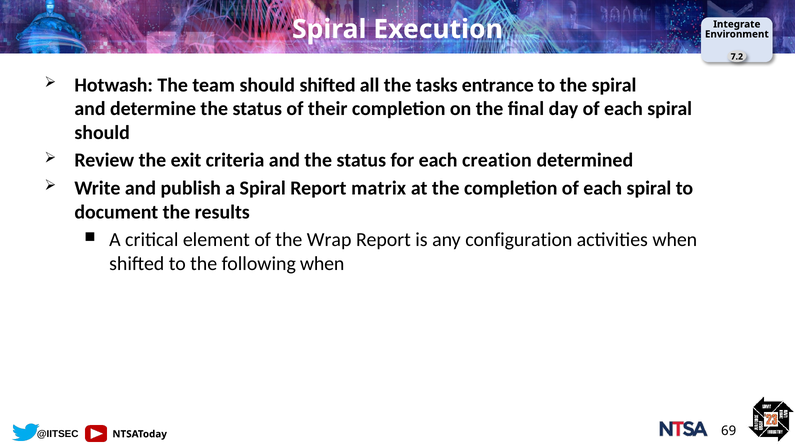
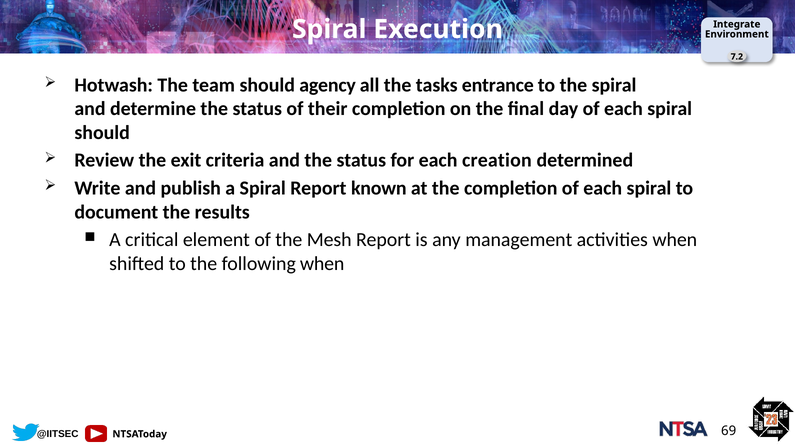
should shifted: shifted -> agency
matrix: matrix -> known
Wrap: Wrap -> Mesh
configuration: configuration -> management
